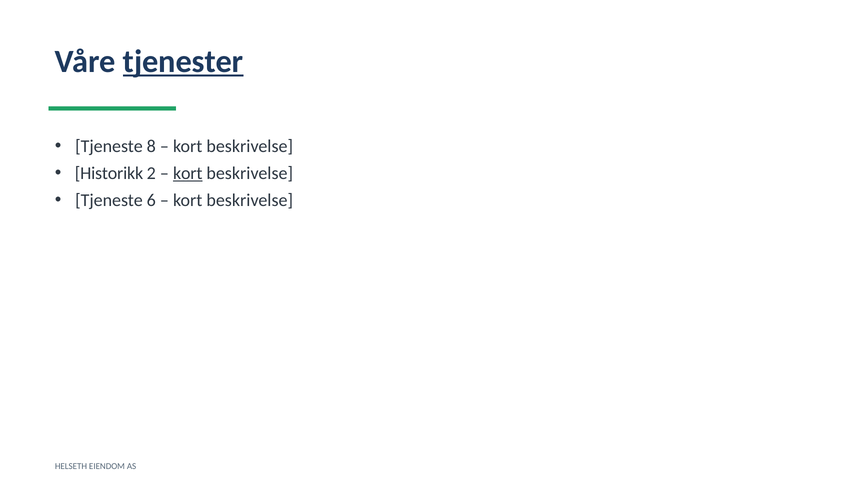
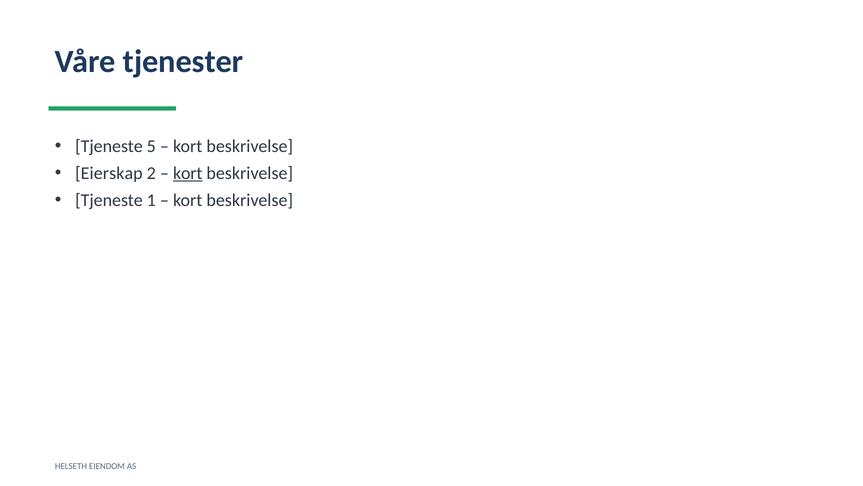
tjenester underline: present -> none
8: 8 -> 5
Historikk: Historikk -> Eierskap
6: 6 -> 1
